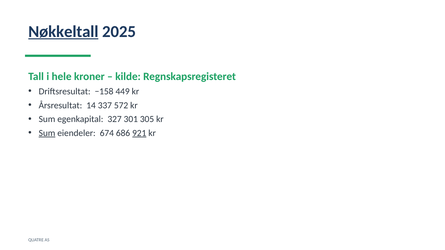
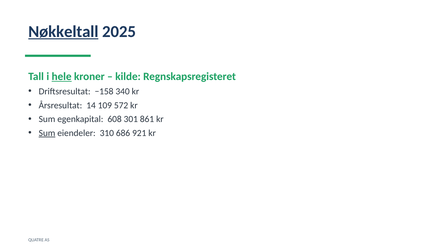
hele underline: none -> present
449: 449 -> 340
337: 337 -> 109
327: 327 -> 608
305: 305 -> 861
674: 674 -> 310
921 underline: present -> none
